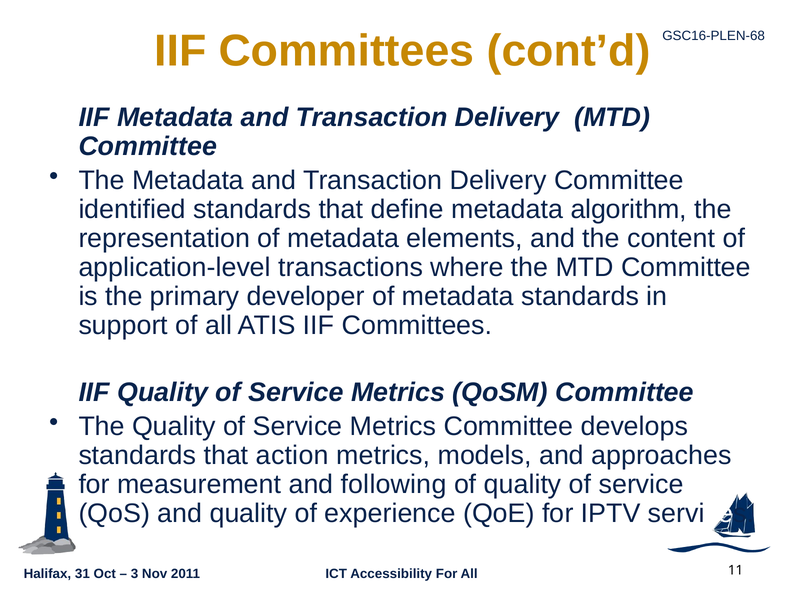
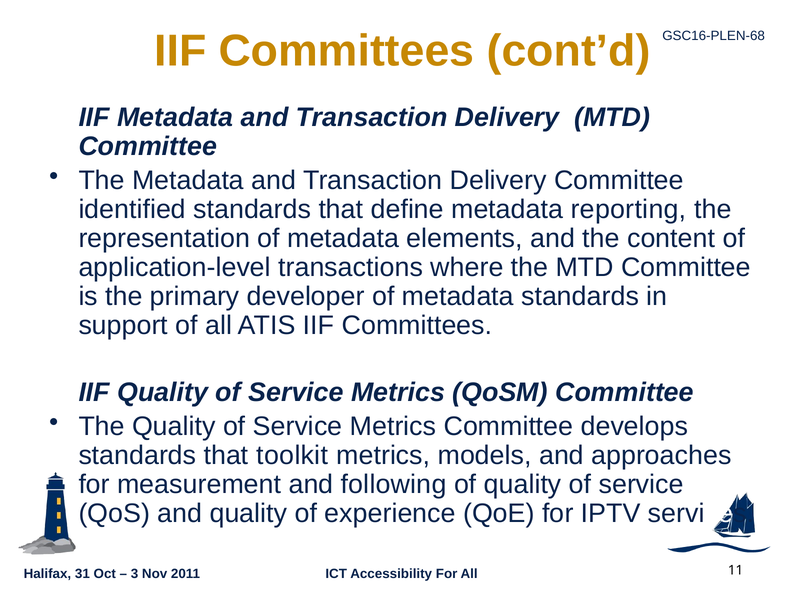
algorithm: algorithm -> reporting
action: action -> toolkit
